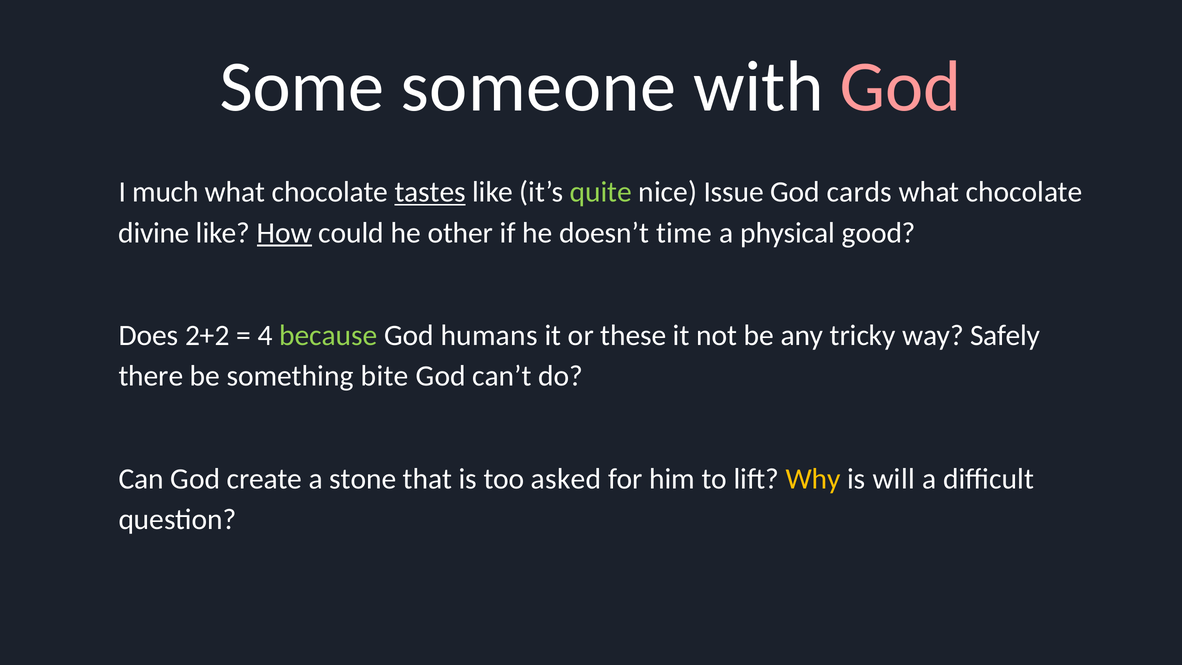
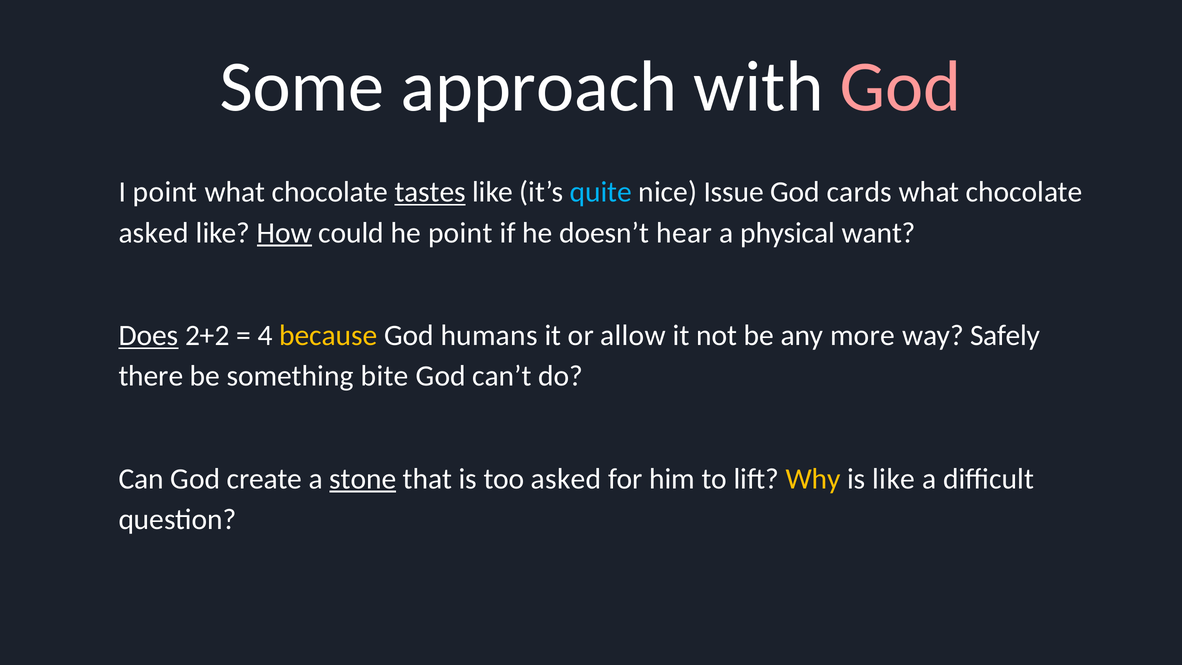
someone: someone -> approach
I much: much -> point
quite colour: light green -> light blue
divine at (154, 233): divine -> asked
he other: other -> point
time: time -> hear
good: good -> want
Does underline: none -> present
because colour: light green -> yellow
these: these -> allow
tricky: tricky -> more
stone underline: none -> present
is will: will -> like
